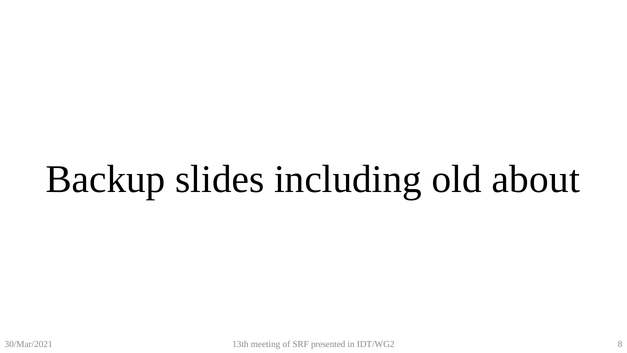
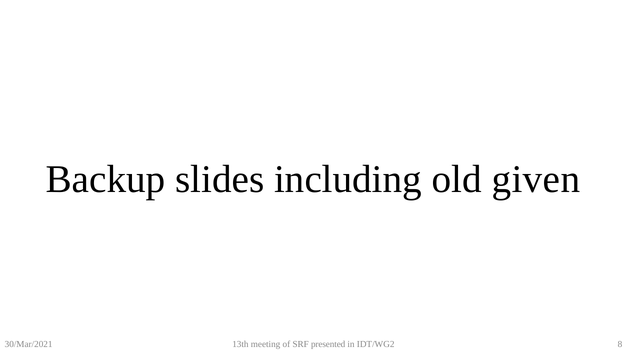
about: about -> given
